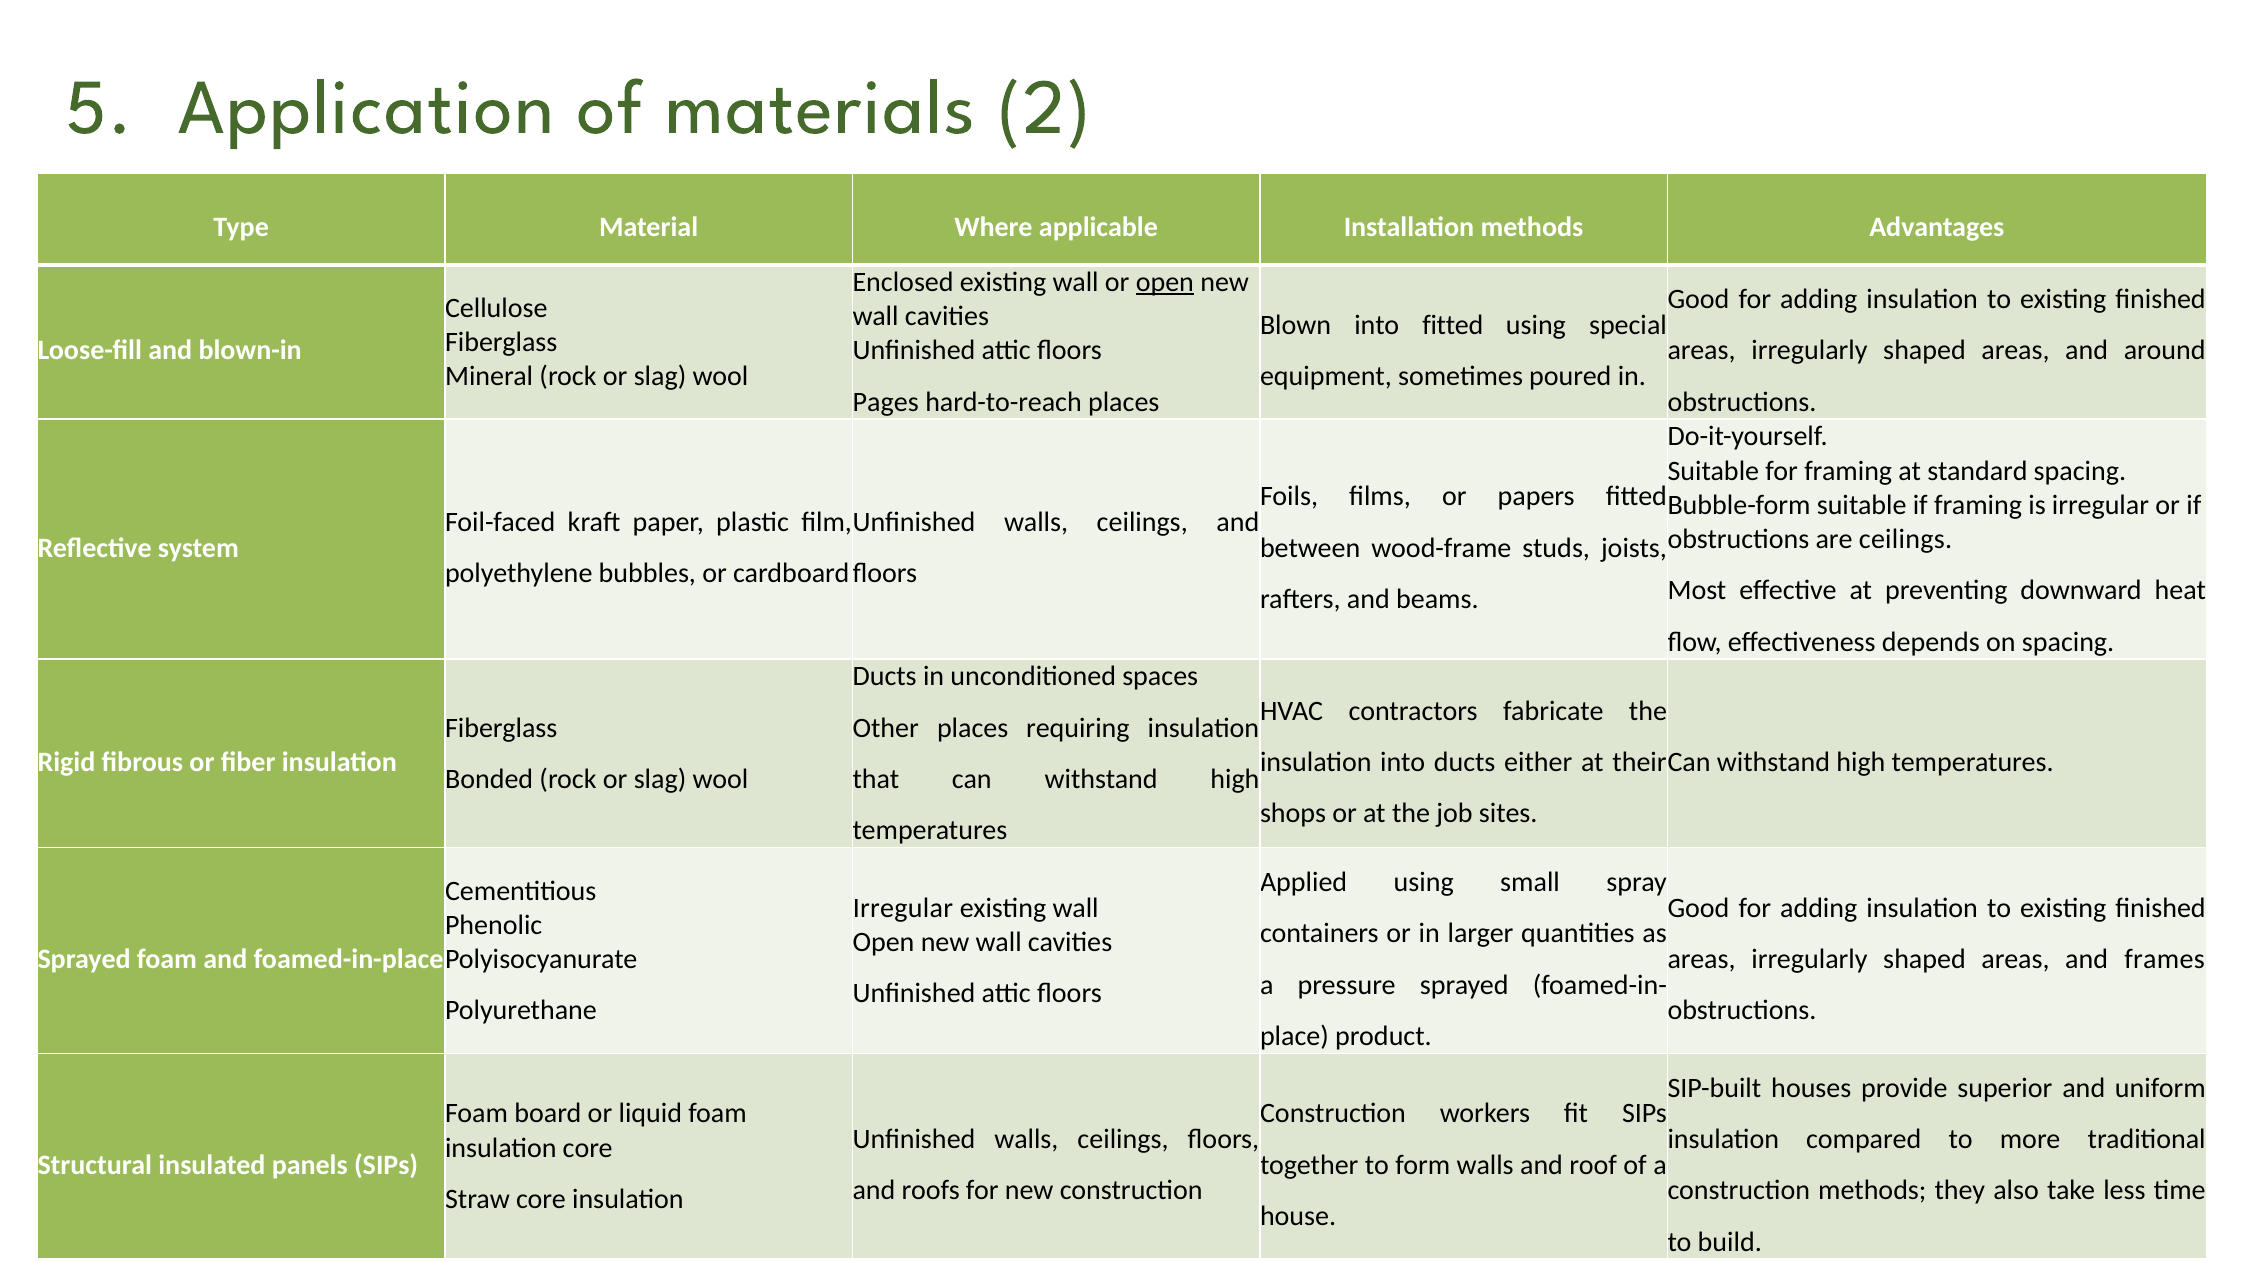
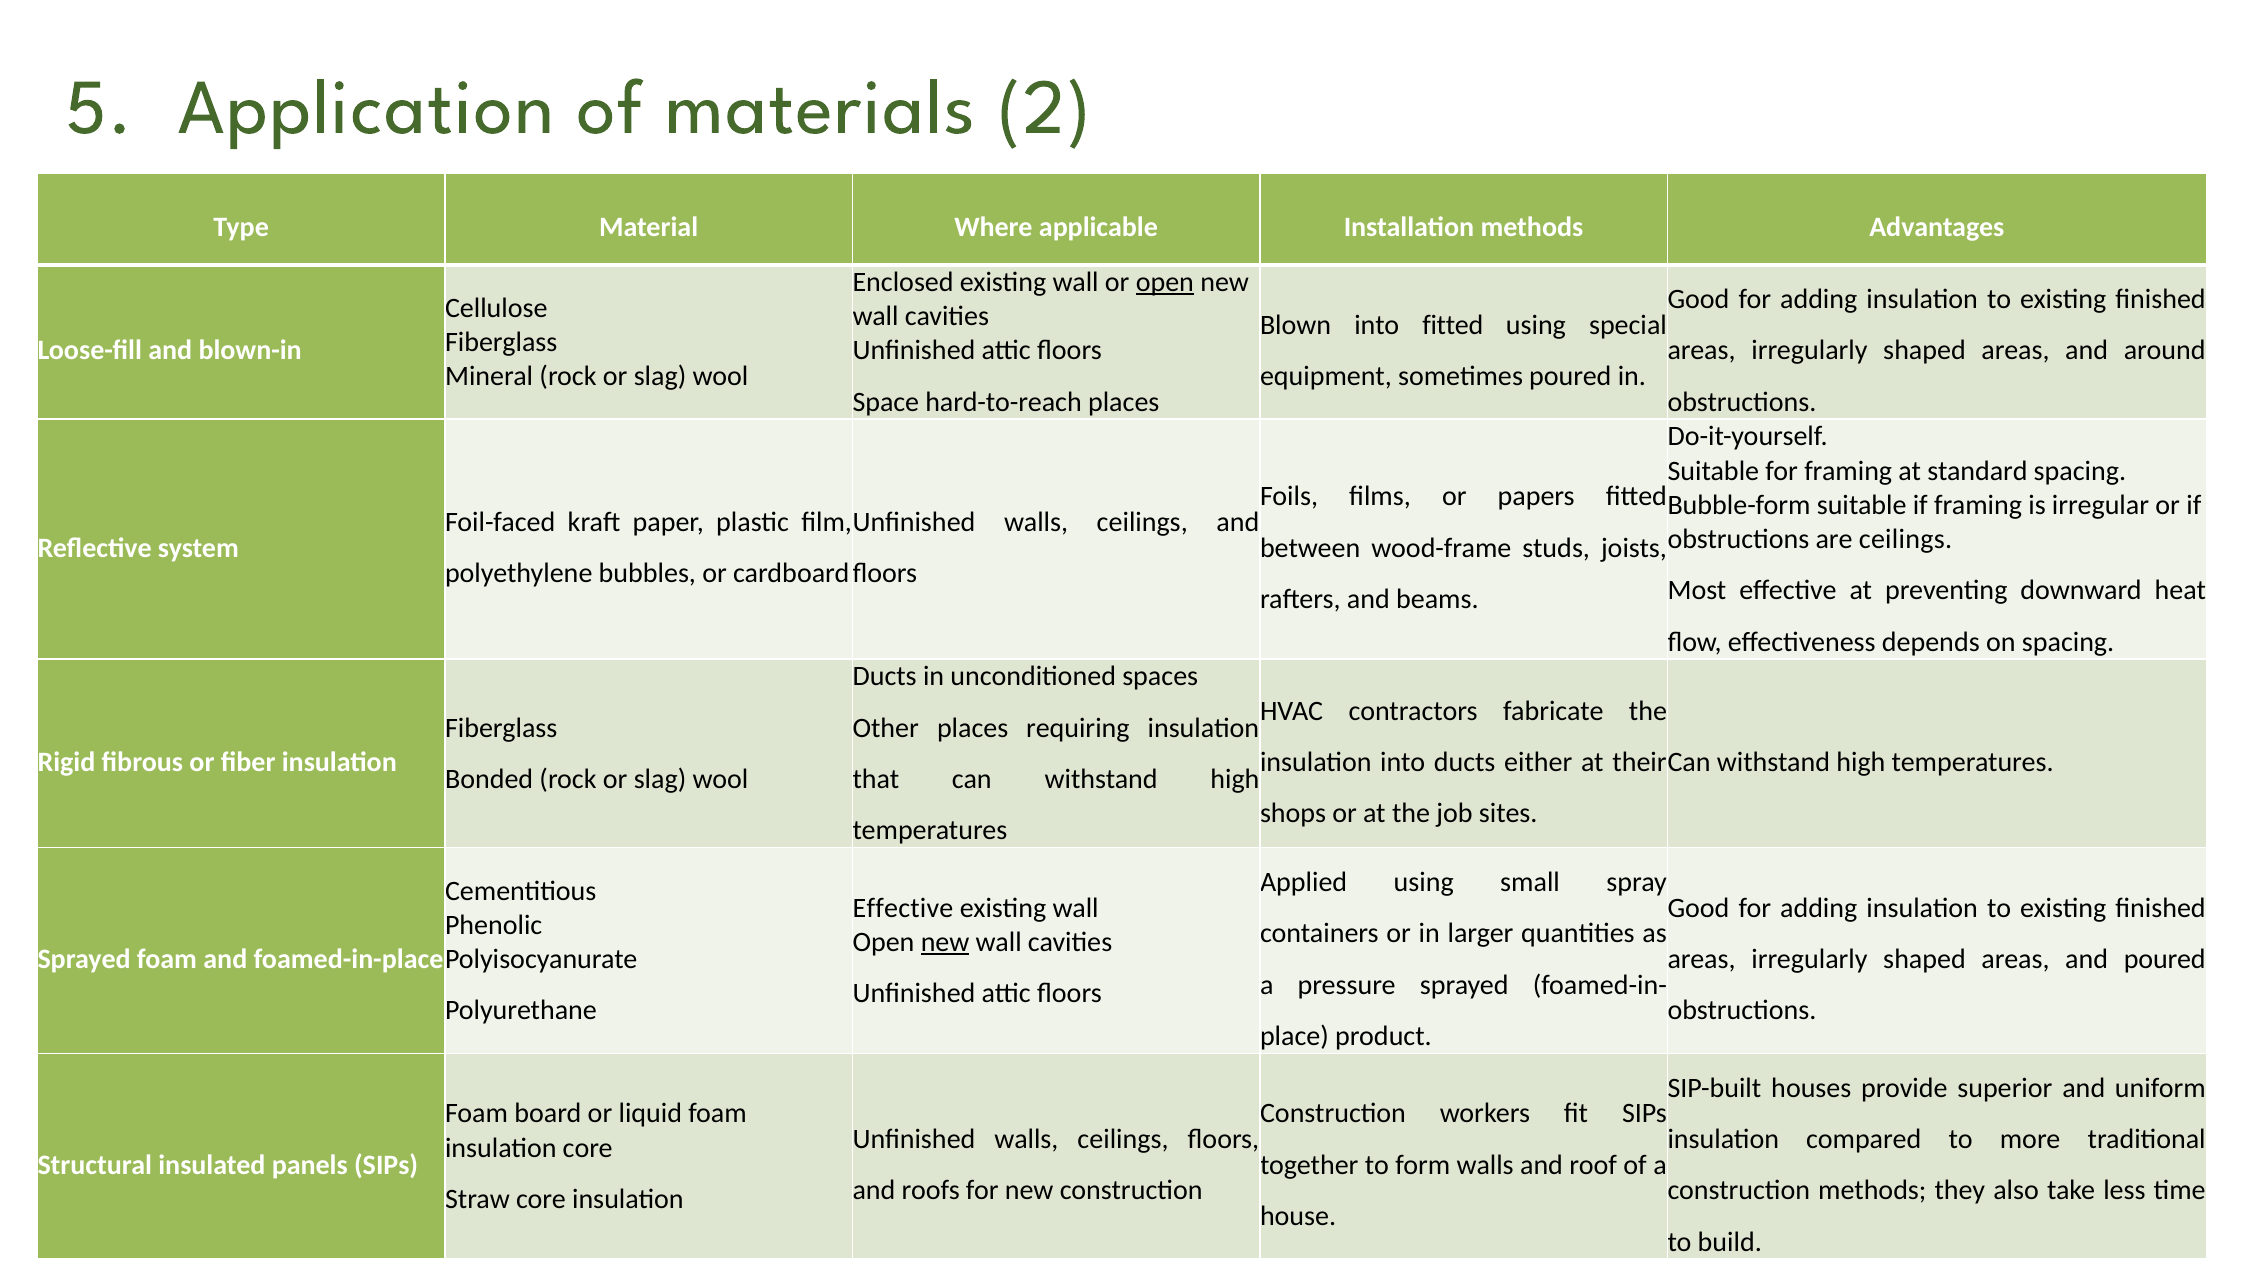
Pages: Pages -> Space
Irregular at (903, 908): Irregular -> Effective
new at (945, 942) underline: none -> present
and frames: frames -> poured
